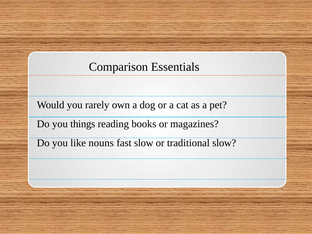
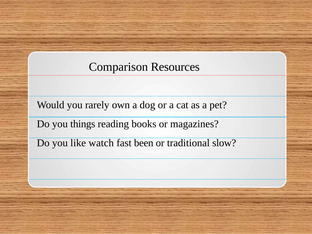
Essentials: Essentials -> Resources
nouns: nouns -> watch
fast slow: slow -> been
